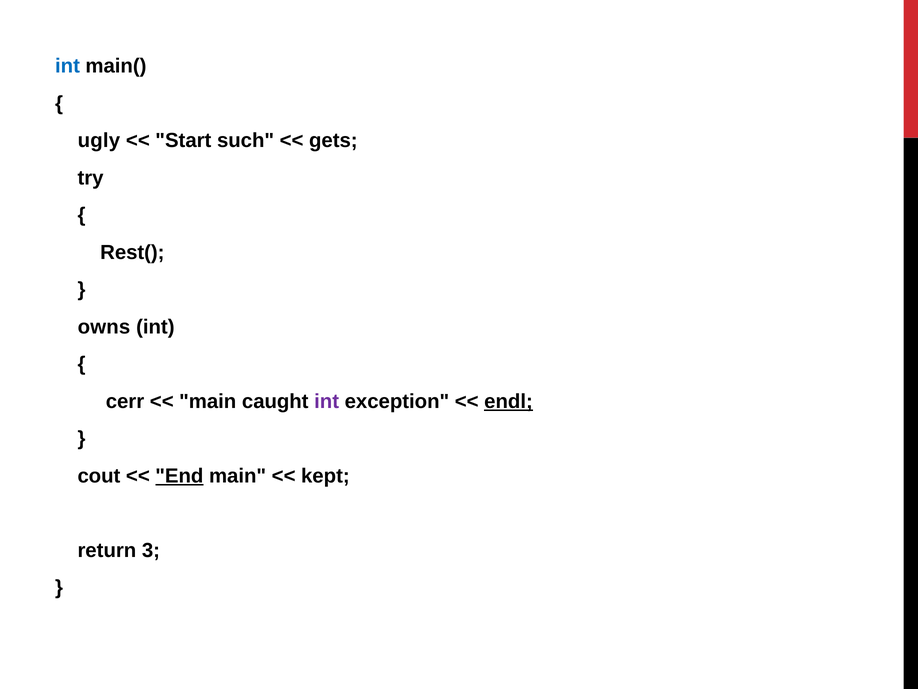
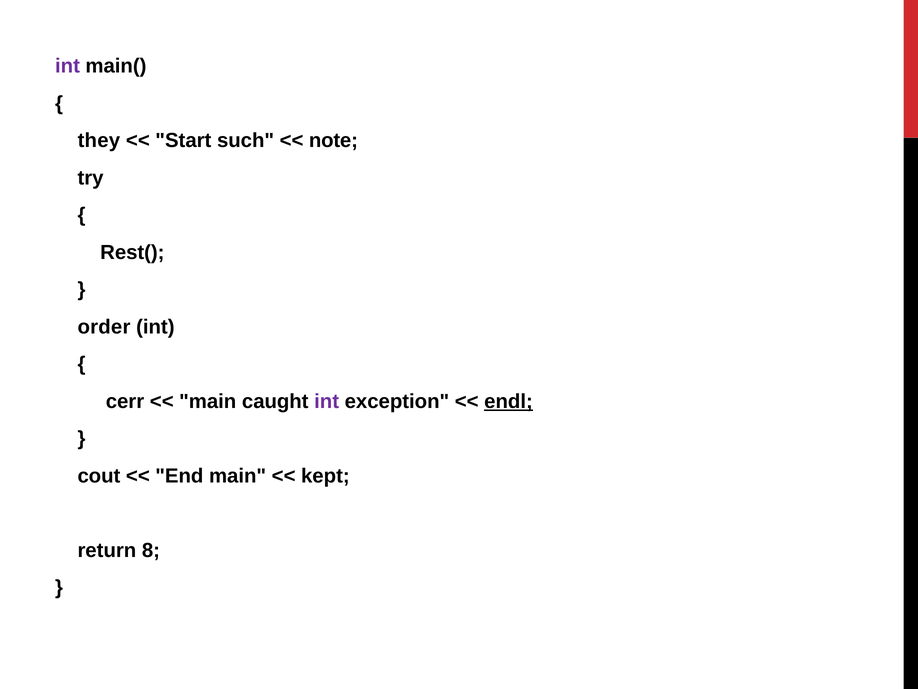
int at (68, 66) colour: blue -> purple
ugly: ugly -> they
gets: gets -> note
owns: owns -> order
End underline: present -> none
3: 3 -> 8
